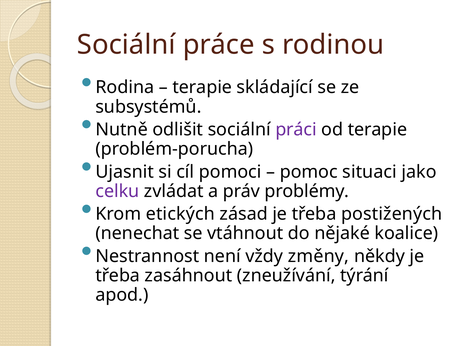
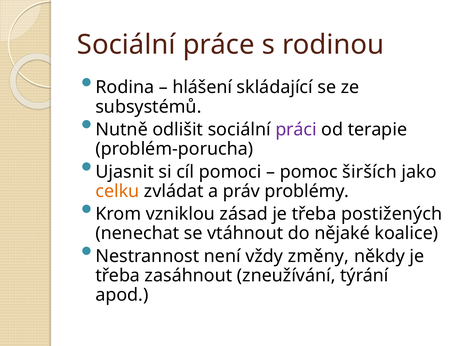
terapie at (202, 87): terapie -> hlášení
situaci: situaci -> širších
celku colour: purple -> orange
etických: etických -> vzniklou
